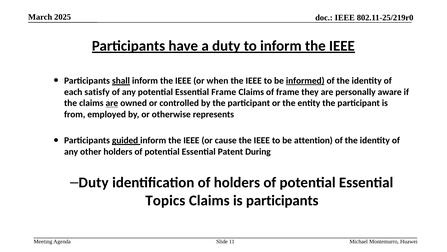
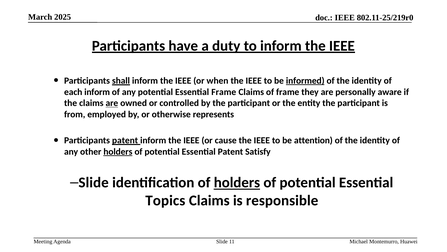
each satisfy: satisfy -> inform
Participants guided: guided -> patent
holders at (118, 151) underline: none -> present
During: During -> Satisfy
Duty at (94, 182): Duty -> Slide
holders at (237, 182) underline: none -> present
is participants: participants -> responsible
